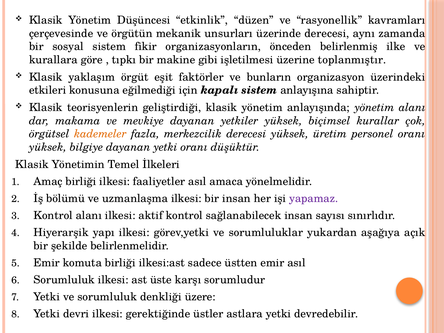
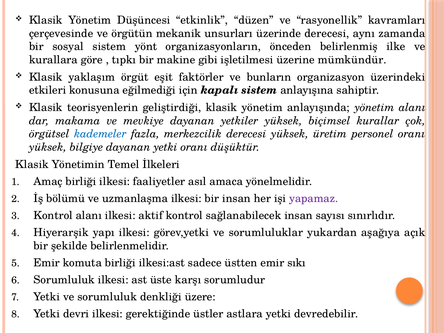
fikir: fikir -> yönt
toplanmıştır: toplanmıştır -> mümkündür
kademeler colour: orange -> blue
emir asıl: asıl -> sıkı
